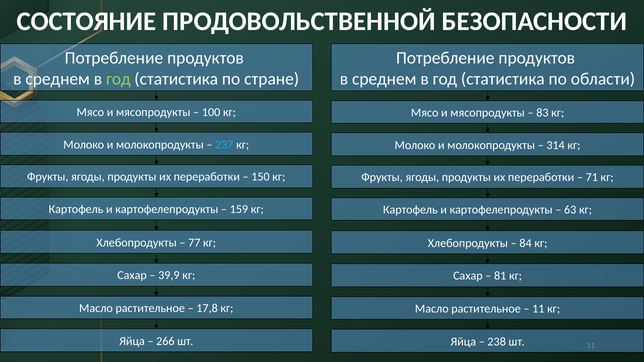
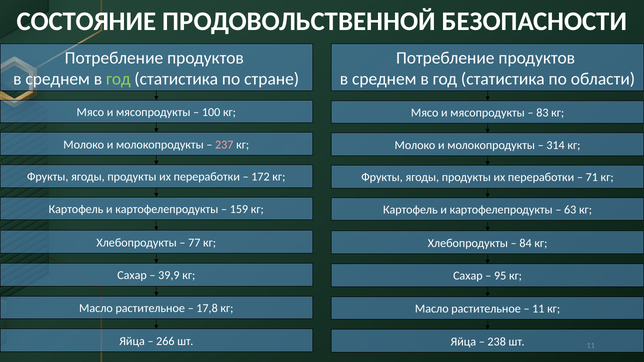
237 colour: light blue -> pink
150: 150 -> 172
81: 81 -> 95
